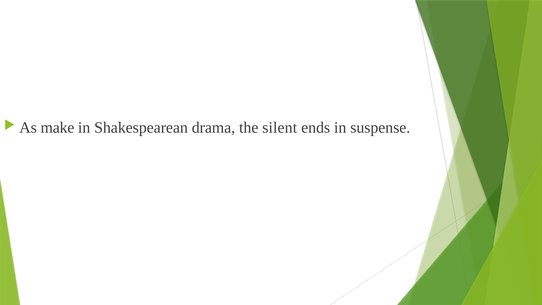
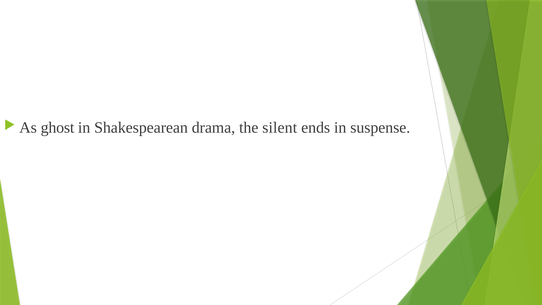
make: make -> ghost
